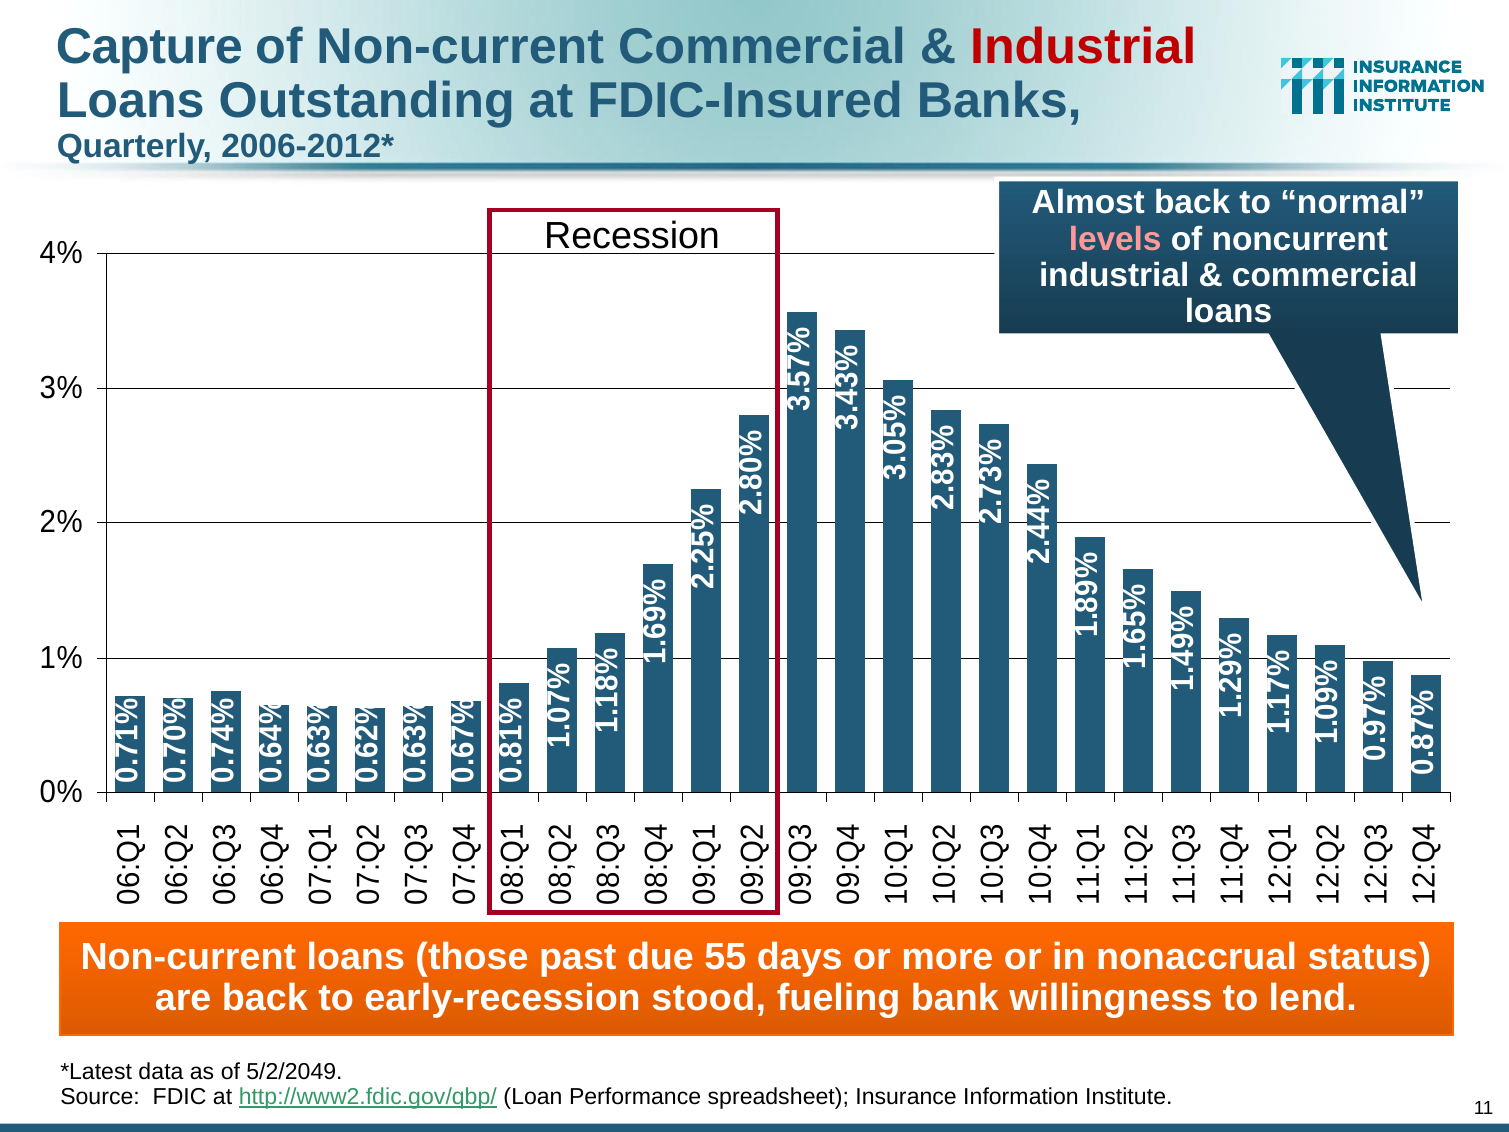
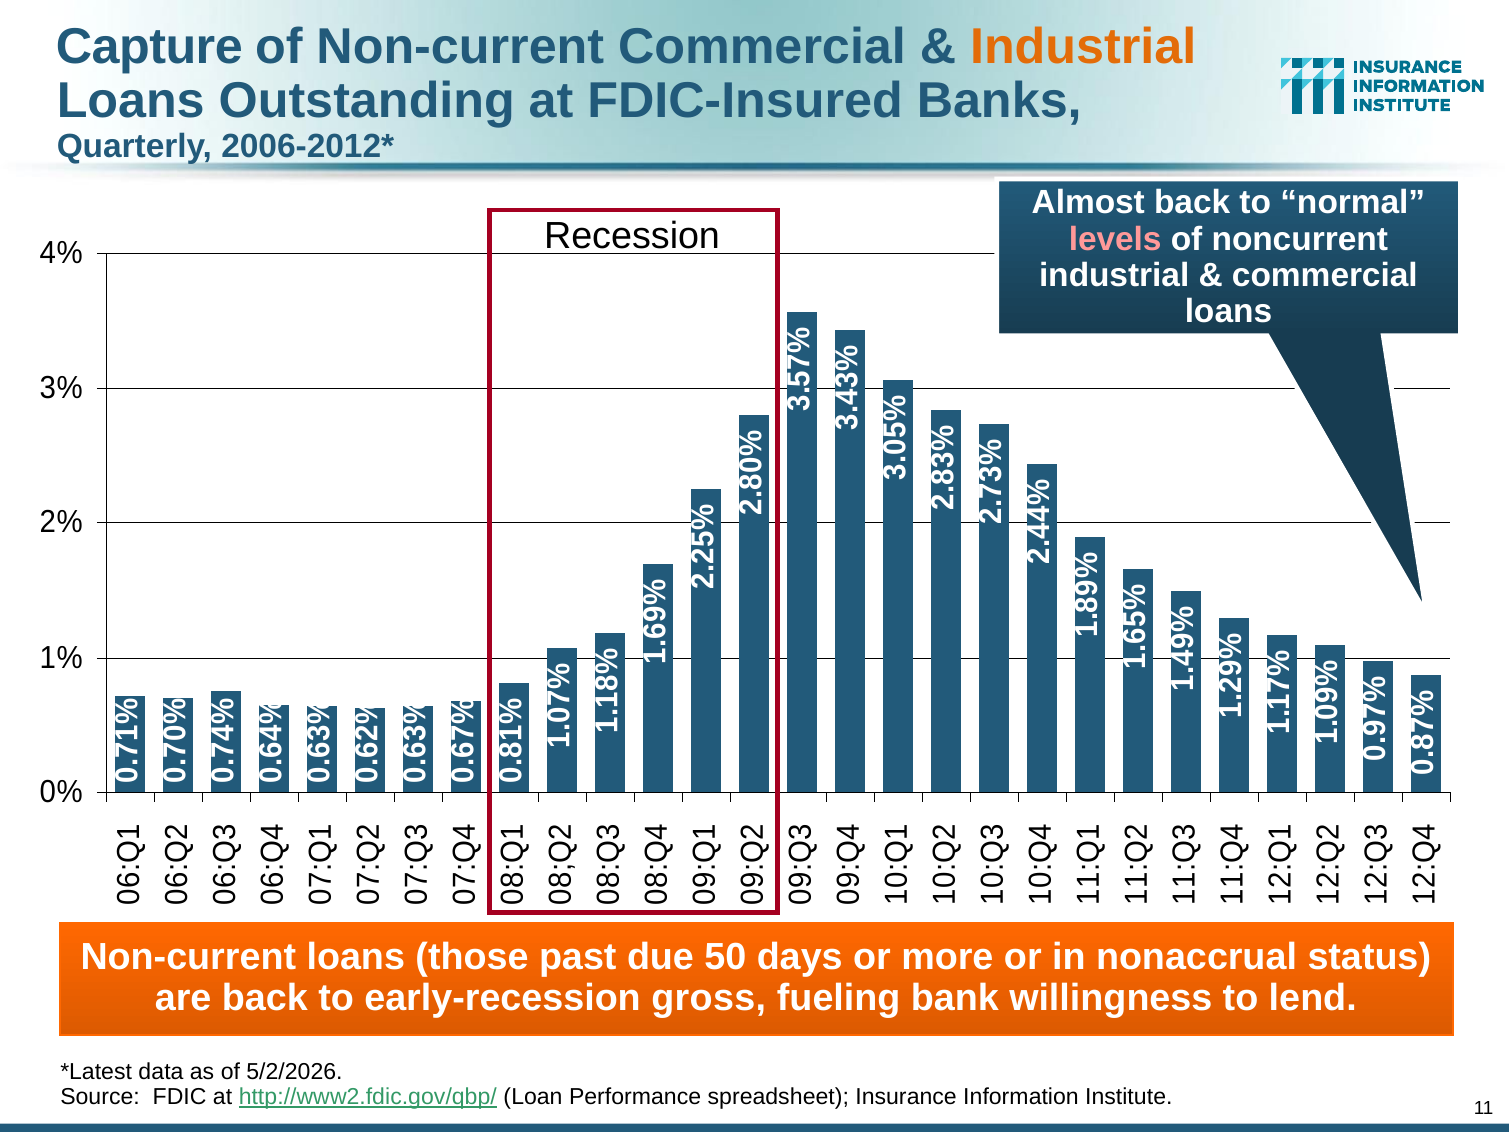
Industrial at (1083, 47) colour: red -> orange
55: 55 -> 50
stood: stood -> gross
5/2/2049: 5/2/2049 -> 5/2/2026
